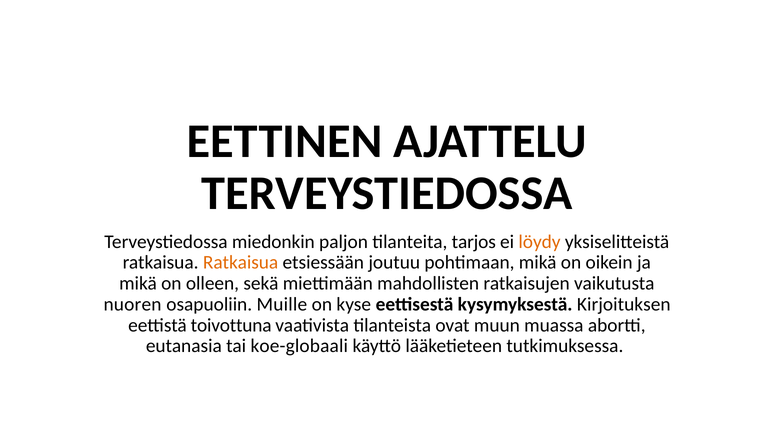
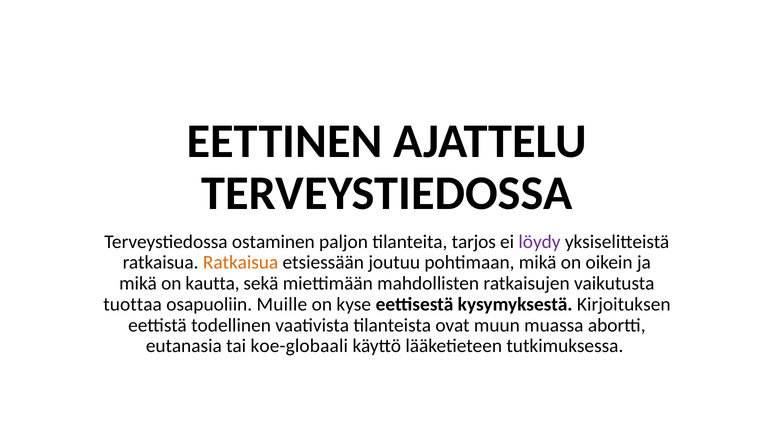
miedonkin: miedonkin -> ostaminen
löydy colour: orange -> purple
olleen: olleen -> kautta
nuoren: nuoren -> tuottaa
toivottuna: toivottuna -> todellinen
